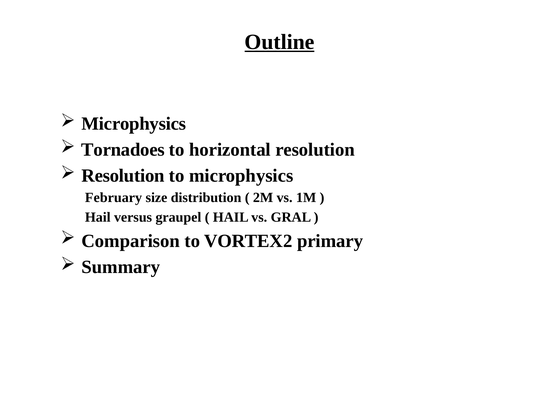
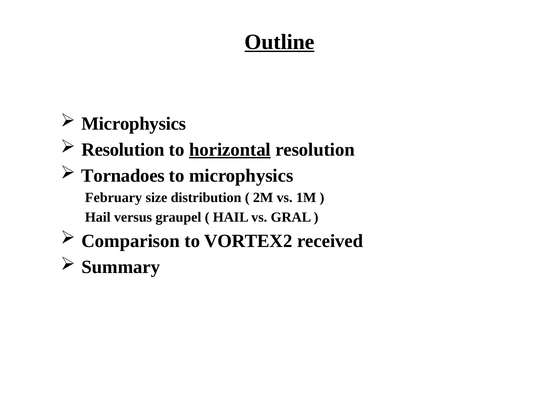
Tornadoes at (123, 150): Tornadoes -> Resolution
horizontal underline: none -> present
Resolution at (123, 176): Resolution -> Tornadoes
primary: primary -> received
